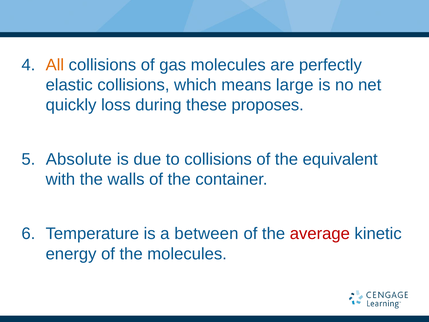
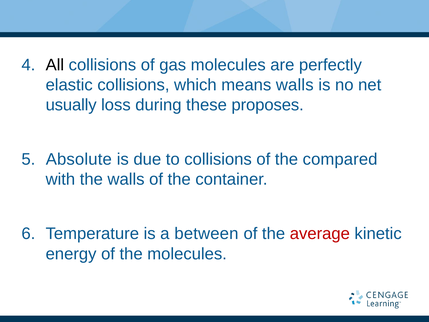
All colour: orange -> black
means large: large -> walls
quickly: quickly -> usually
equivalent: equivalent -> compared
